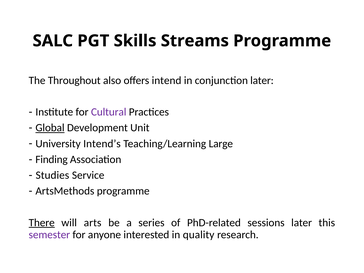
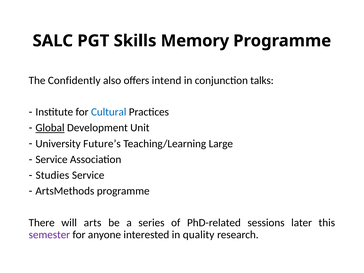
Streams: Streams -> Memory
Throughout: Throughout -> Confidently
conjunction later: later -> talks
Cultural colour: purple -> blue
Intend’s: Intend’s -> Future’s
Finding at (52, 159): Finding -> Service
There underline: present -> none
